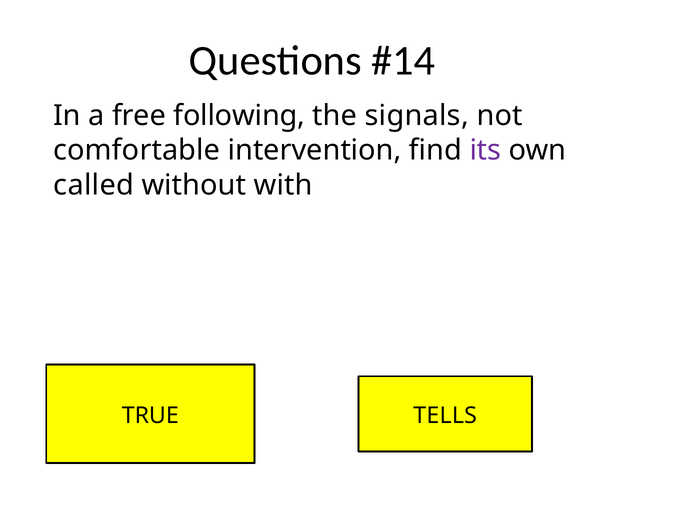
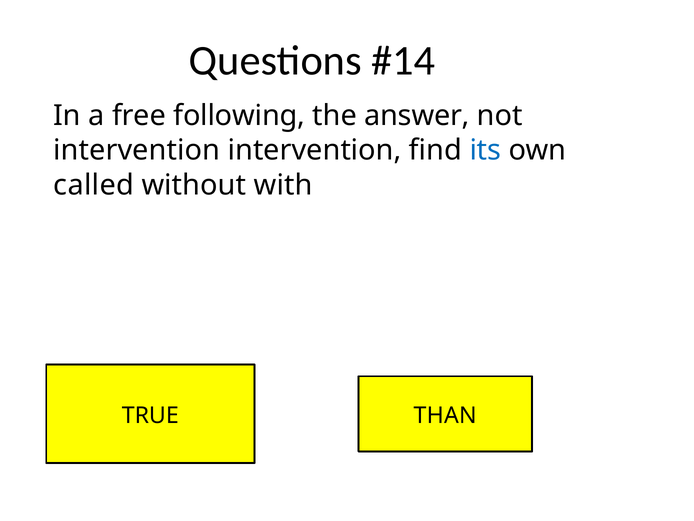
signals: signals -> answer
comfortable at (137, 150): comfortable -> intervention
its colour: purple -> blue
TELLS: TELLS -> THAN
